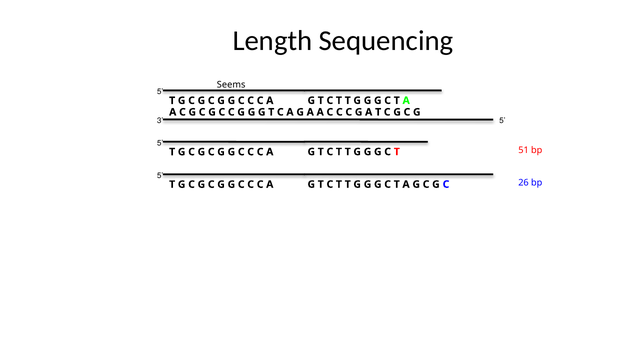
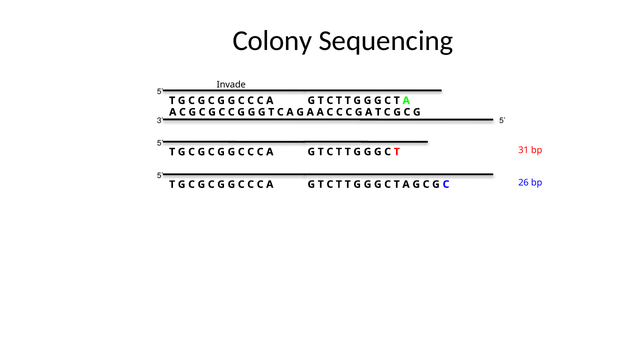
Length: Length -> Colony
Seems: Seems -> Invade
51: 51 -> 31
